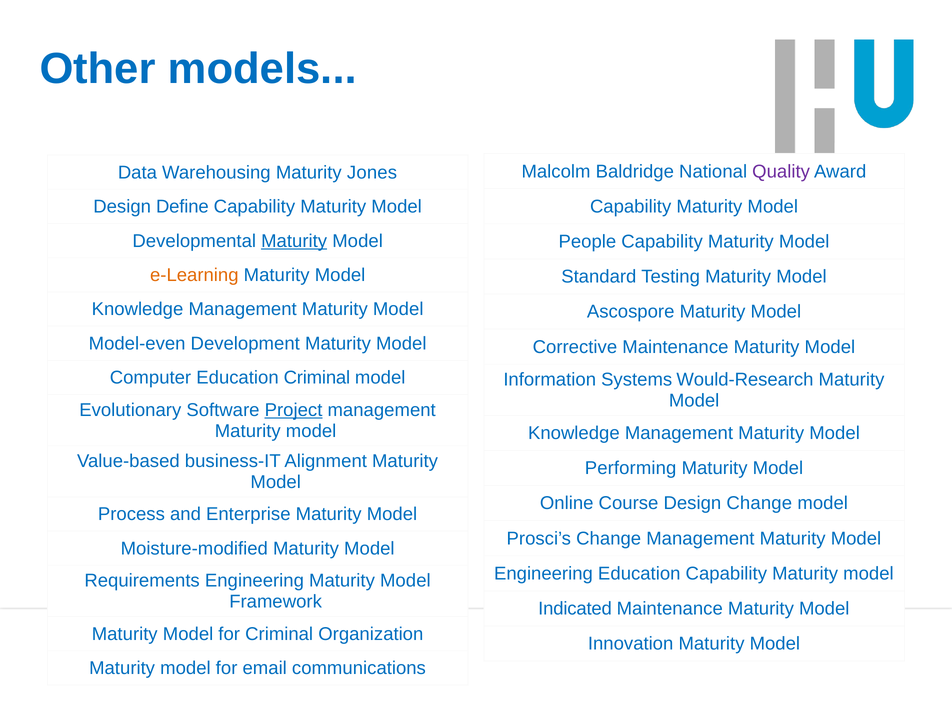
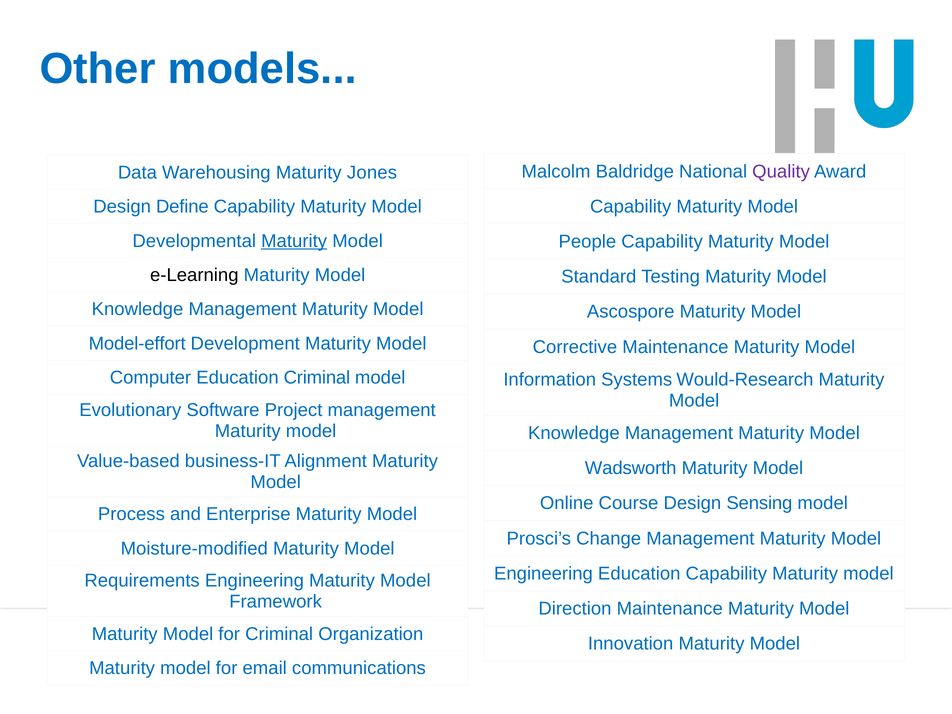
e-Learning colour: orange -> black
Model-even: Model-even -> Model-effort
Project underline: present -> none
Performing: Performing -> Wadsworth
Design Change: Change -> Sensing
Indicated: Indicated -> Direction
